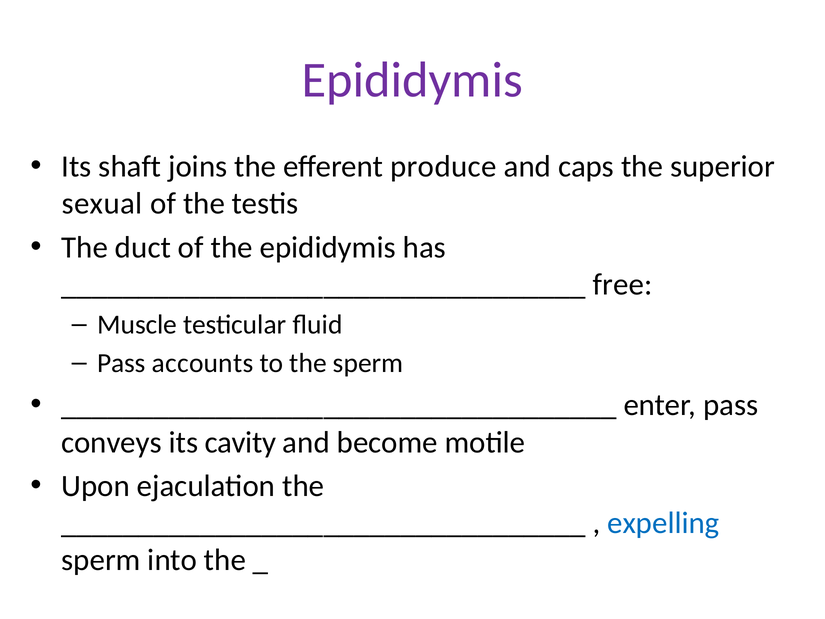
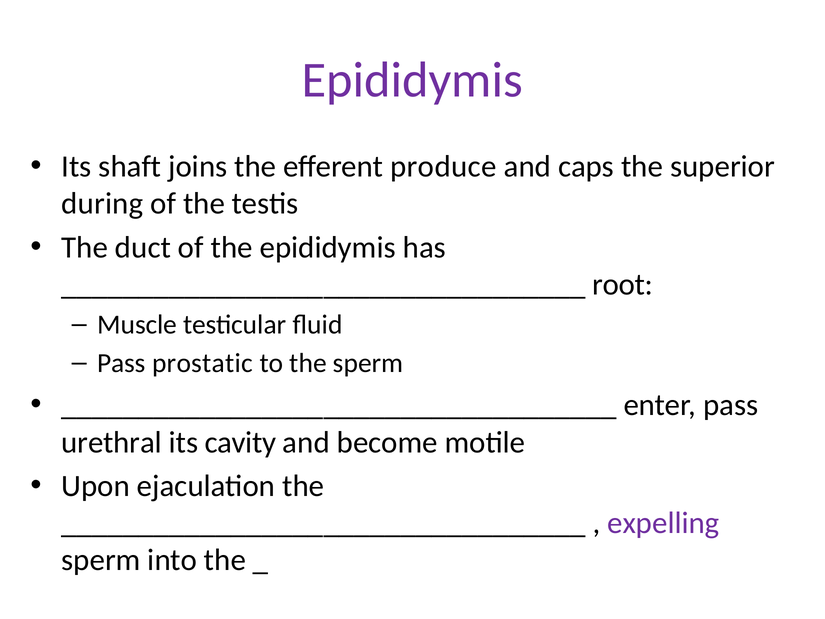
sexual: sexual -> during
free: free -> root
accounts: accounts -> prostatic
conveys: conveys -> urethral
expelling colour: blue -> purple
